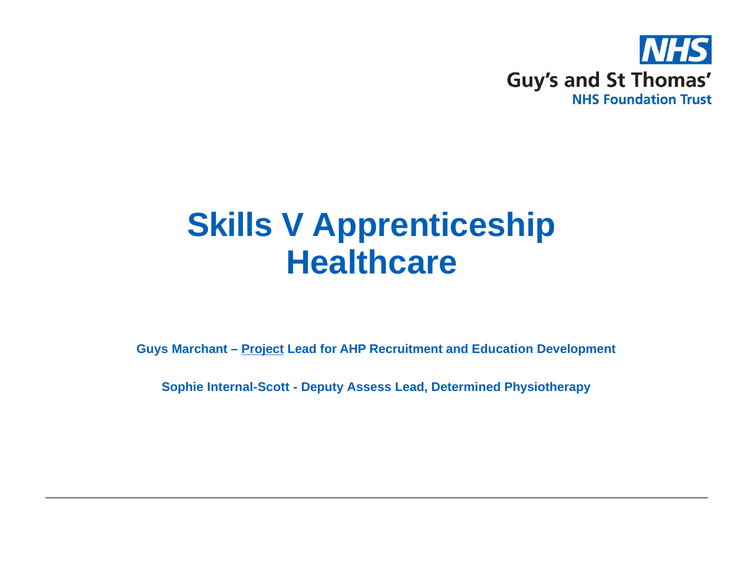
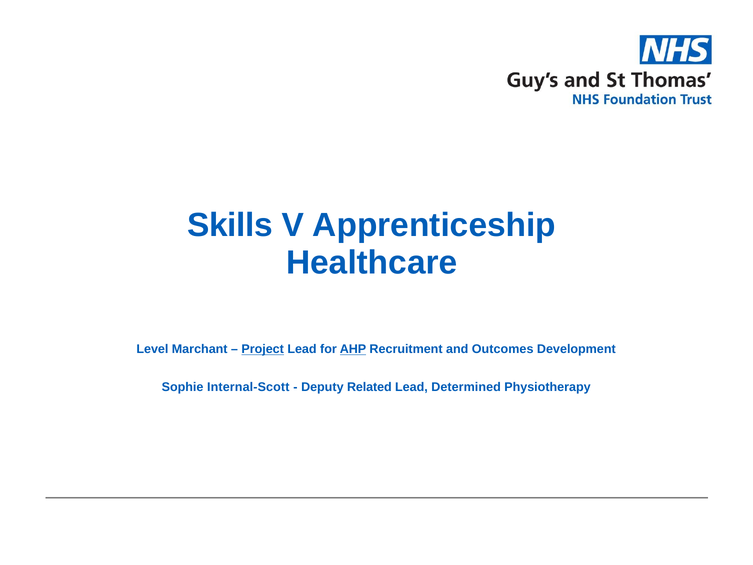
Guys: Guys -> Level
AHP underline: none -> present
Education: Education -> Outcomes
Assess: Assess -> Related
